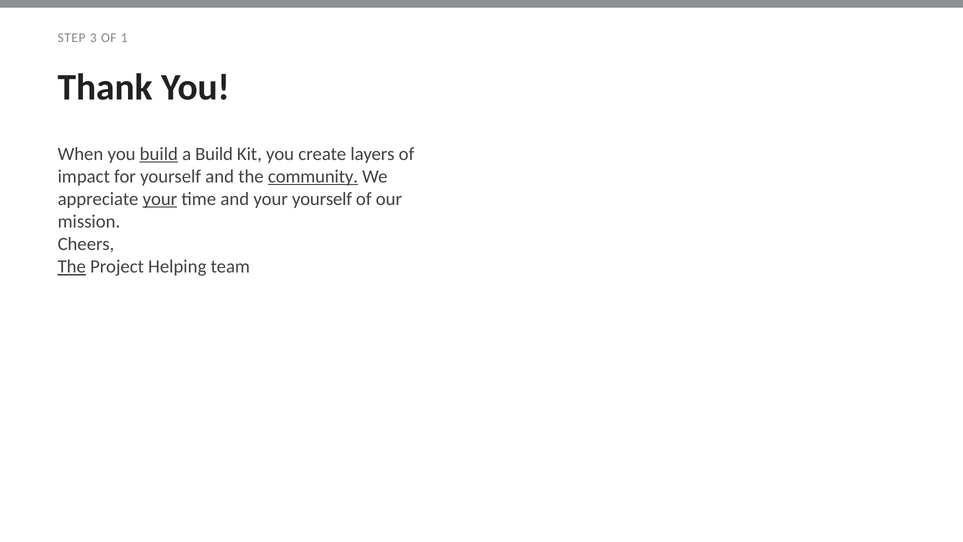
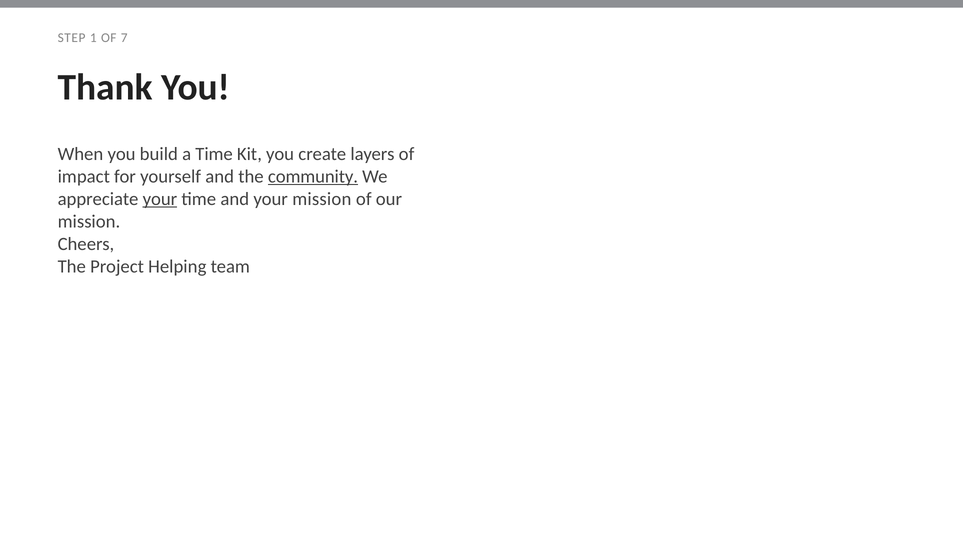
3: 3 -> 1
1: 1 -> 7
build at (159, 154) underline: present -> none
a Build: Build -> Time
your yourself: yourself -> mission
The at (72, 267) underline: present -> none
